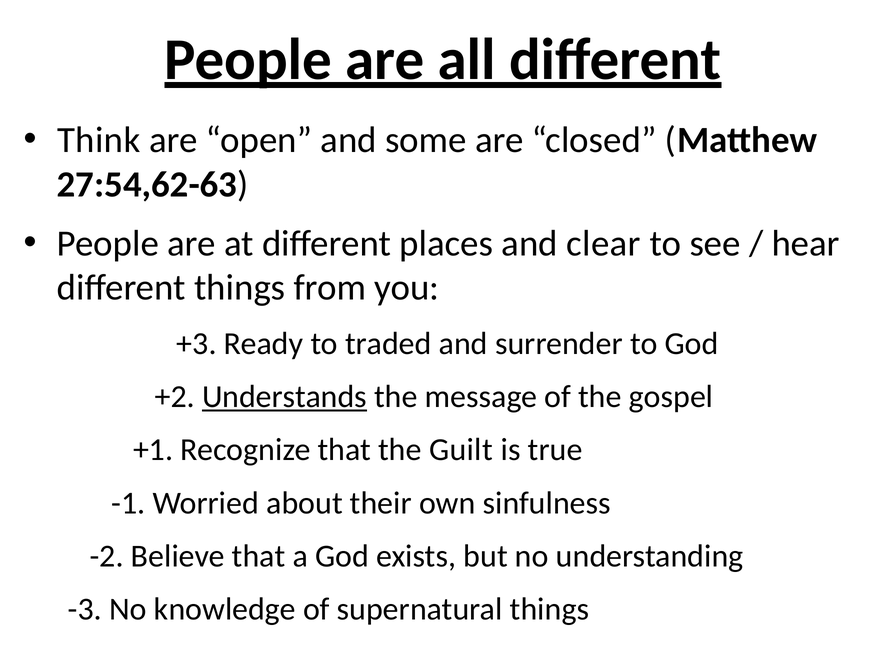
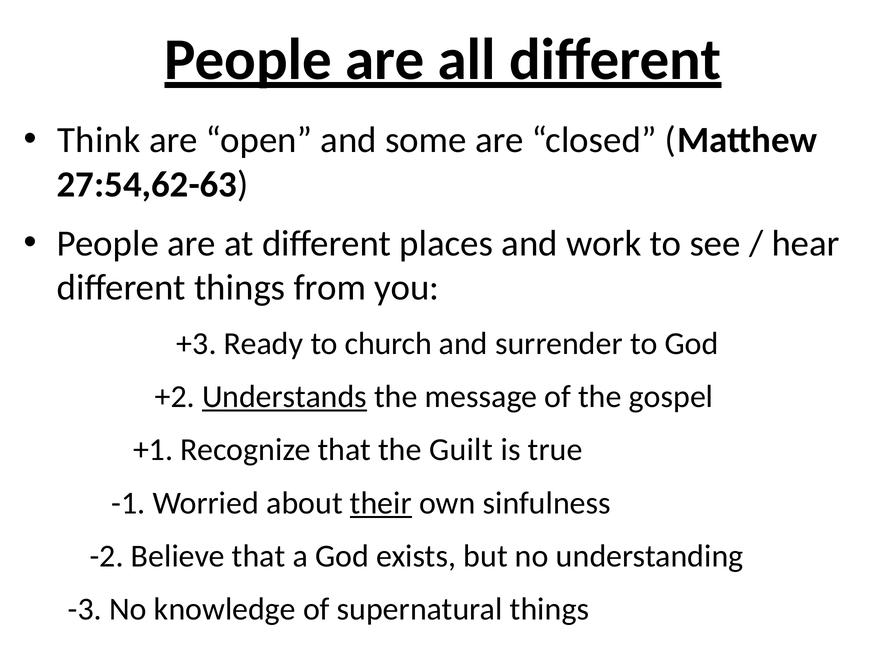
clear: clear -> work
traded: traded -> church
their underline: none -> present
